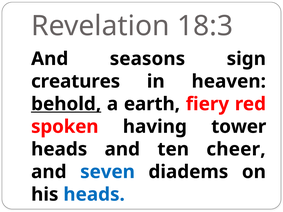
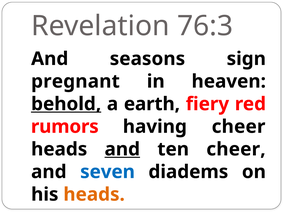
18:3: 18:3 -> 76:3
creatures: creatures -> pregnant
spoken: spoken -> rumors
having tower: tower -> cheer
and at (122, 149) underline: none -> present
heads at (94, 195) colour: blue -> orange
